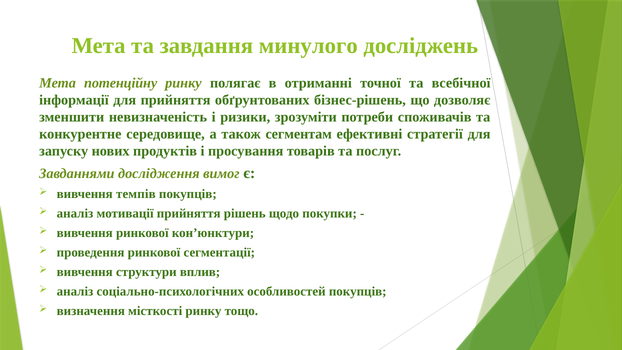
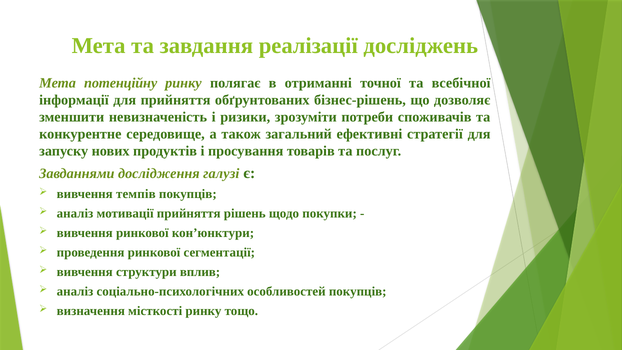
минулого: минулого -> реалізації
сегментам: сегментам -> загальний
вимог: вимог -> галузі
